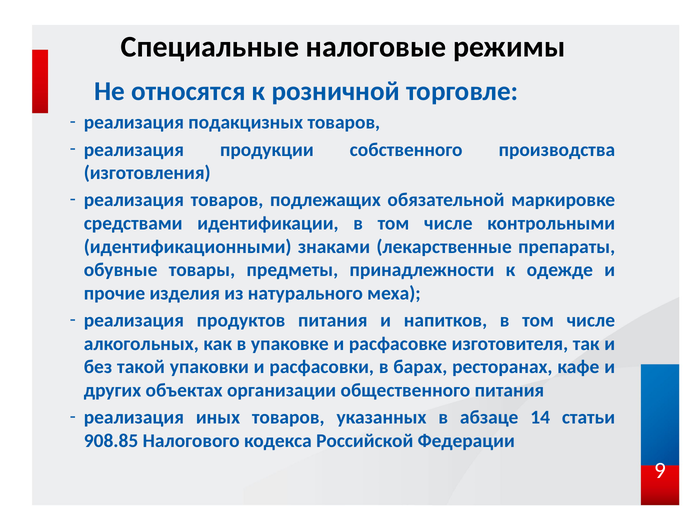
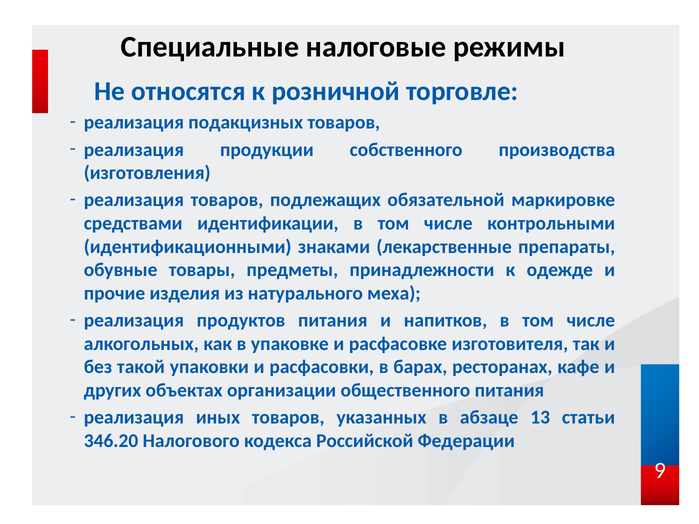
14: 14 -> 13
908.85: 908.85 -> 346.20
